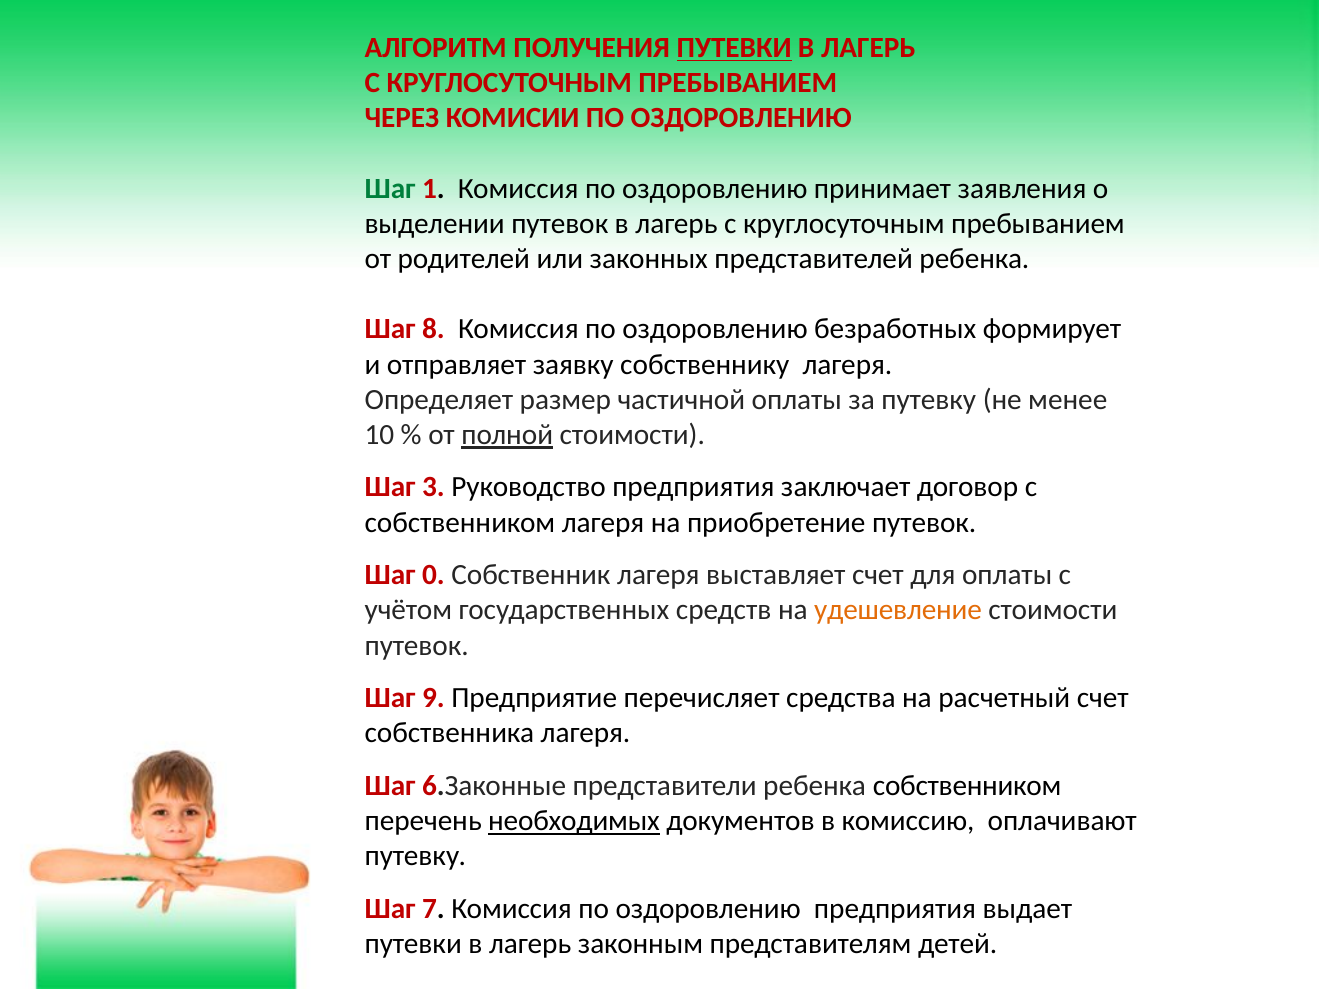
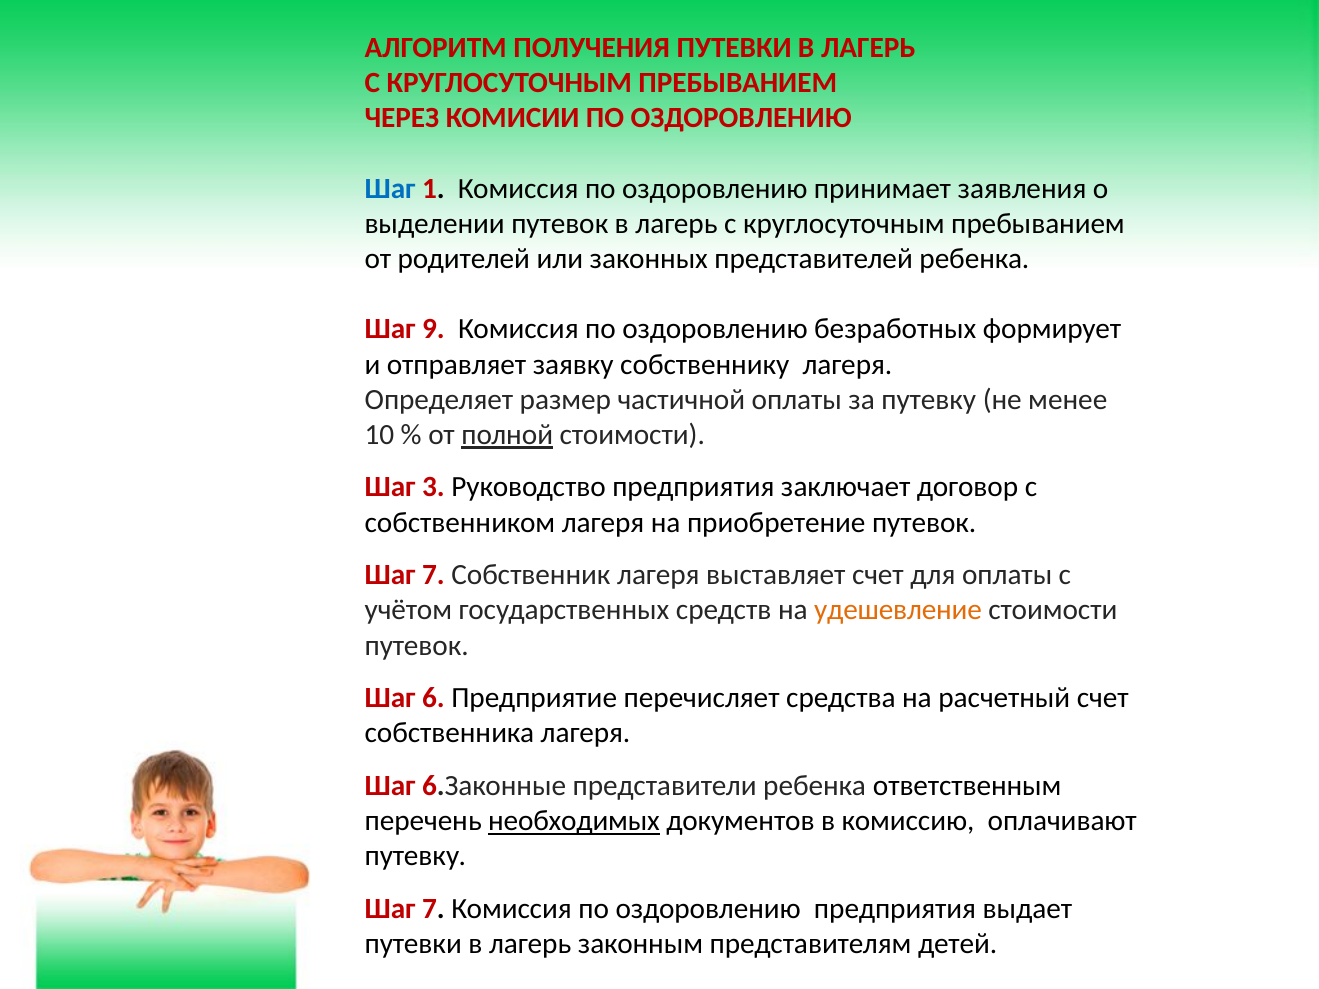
ПУТЕВКИ at (734, 48) underline: present -> none
Шаг at (390, 189) colour: green -> blue
8: 8 -> 9
0 at (433, 575): 0 -> 7
9: 9 -> 6
ребенка собственником: собственником -> ответственным
